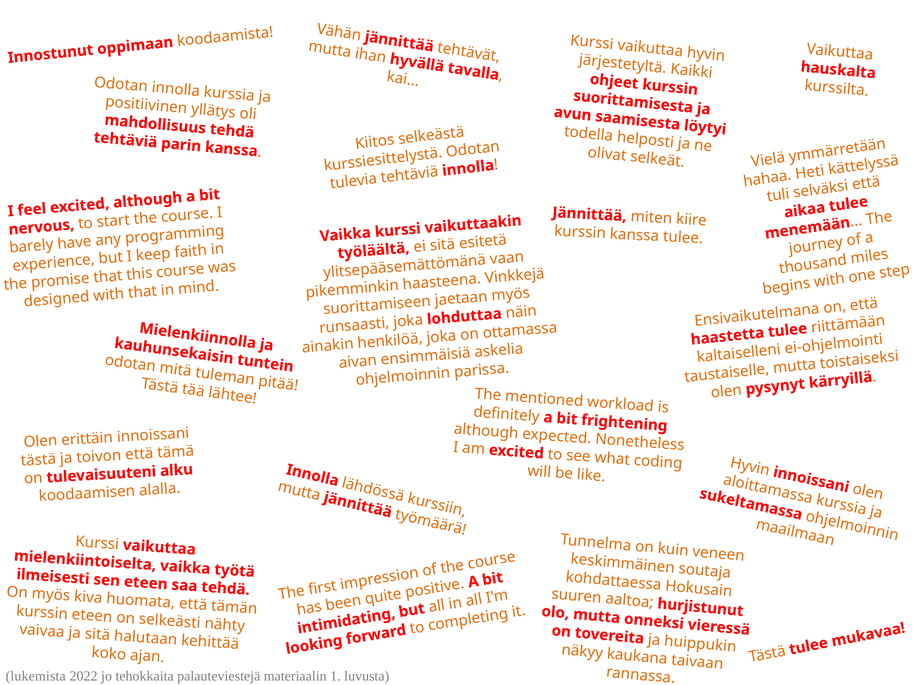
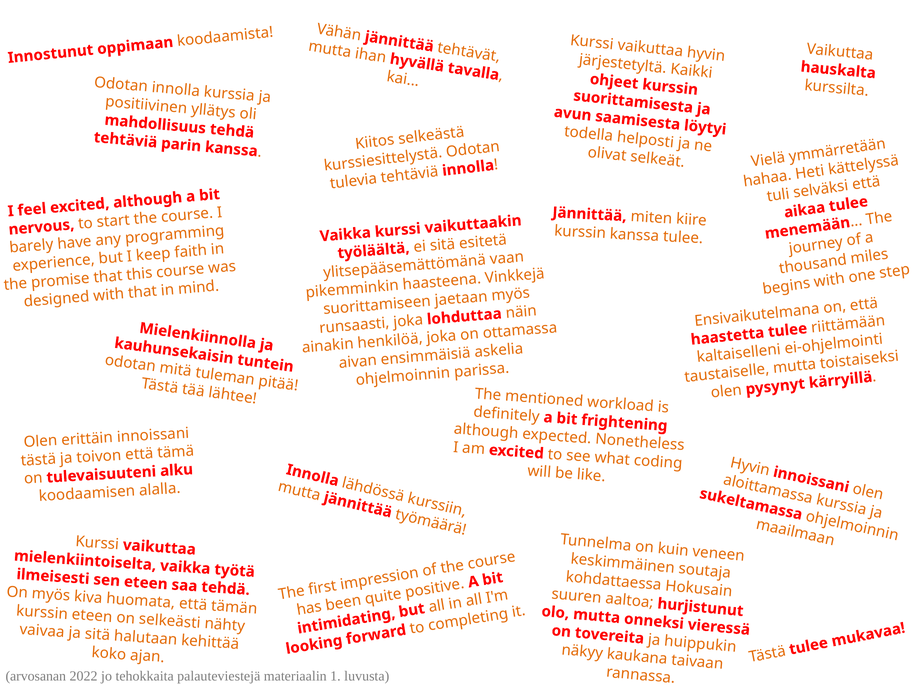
lukemista: lukemista -> arvosanan
